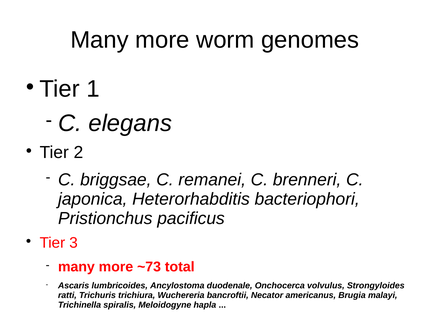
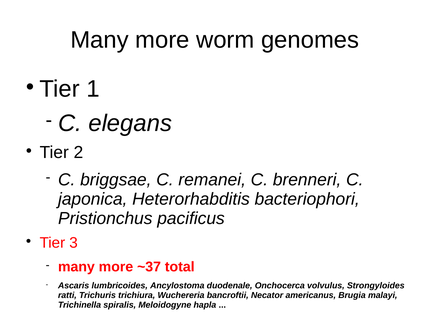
~73: ~73 -> ~37
